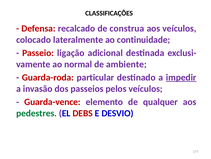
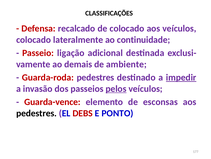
de construa: construa -> colocado
normal: normal -> demais
Guarda-roda particular: particular -> pedestres
pelos underline: none -> present
qualquer: qualquer -> esconsas
pedestres at (36, 113) colour: green -> black
DESVIO: DESVIO -> PONTO
